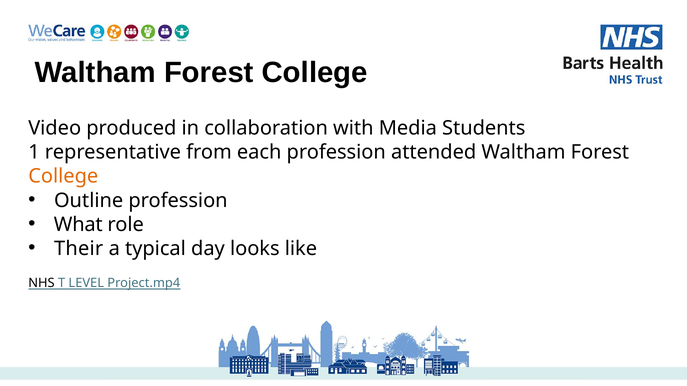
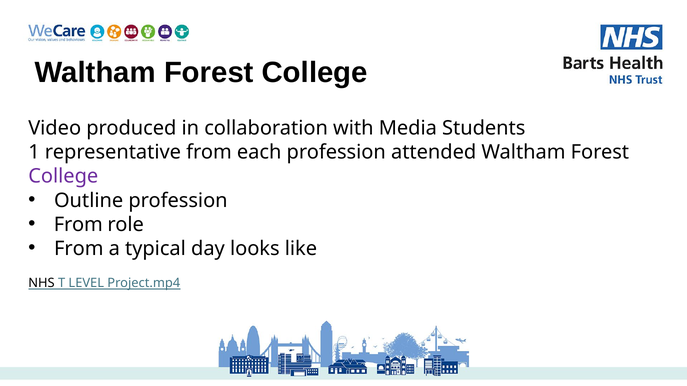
College at (63, 177) colour: orange -> purple
What at (78, 225): What -> From
Their at (79, 249): Their -> From
